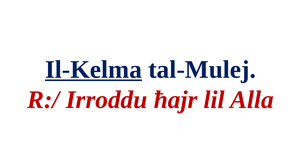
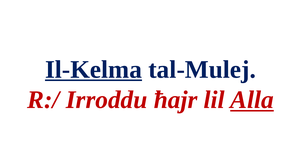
Alla underline: none -> present
